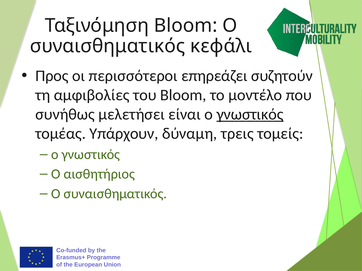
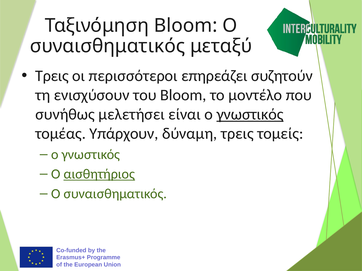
κεφάλι: κεφάλι -> μεταξύ
Προς at (52, 76): Προς -> Τρεις
αμφιβολίες: αμφιβολίες -> ενισχύσουν
αισθητήριος underline: none -> present
